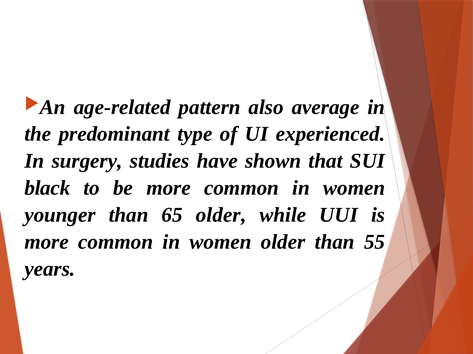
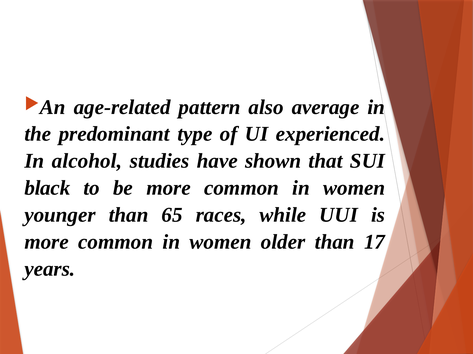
surgery: surgery -> alcohol
65 older: older -> races
55: 55 -> 17
